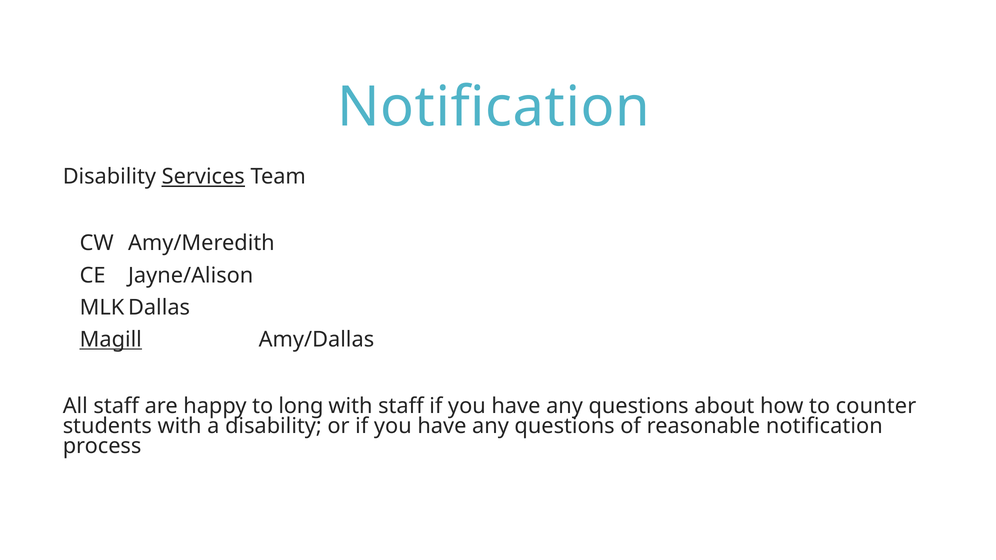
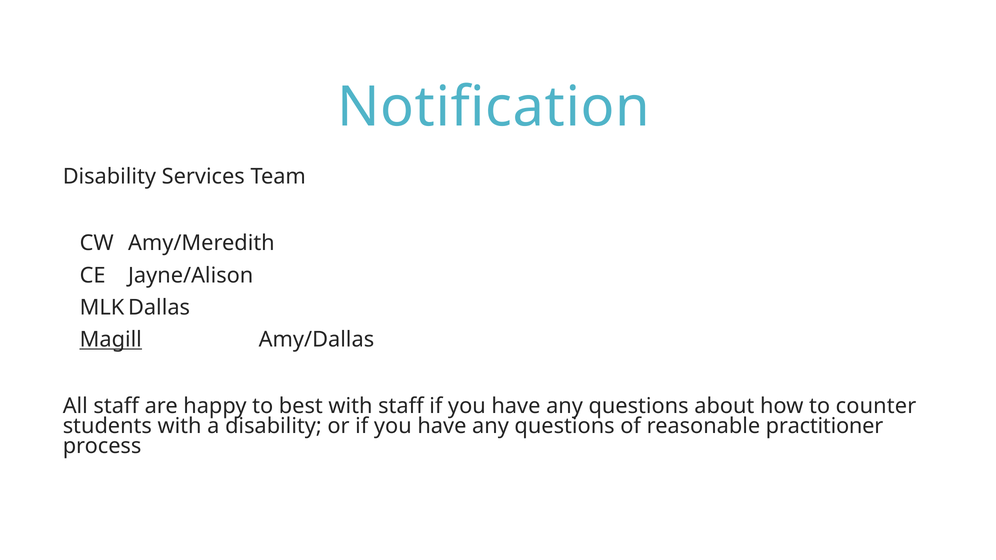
Services underline: present -> none
long: long -> best
reasonable notification: notification -> practitioner
